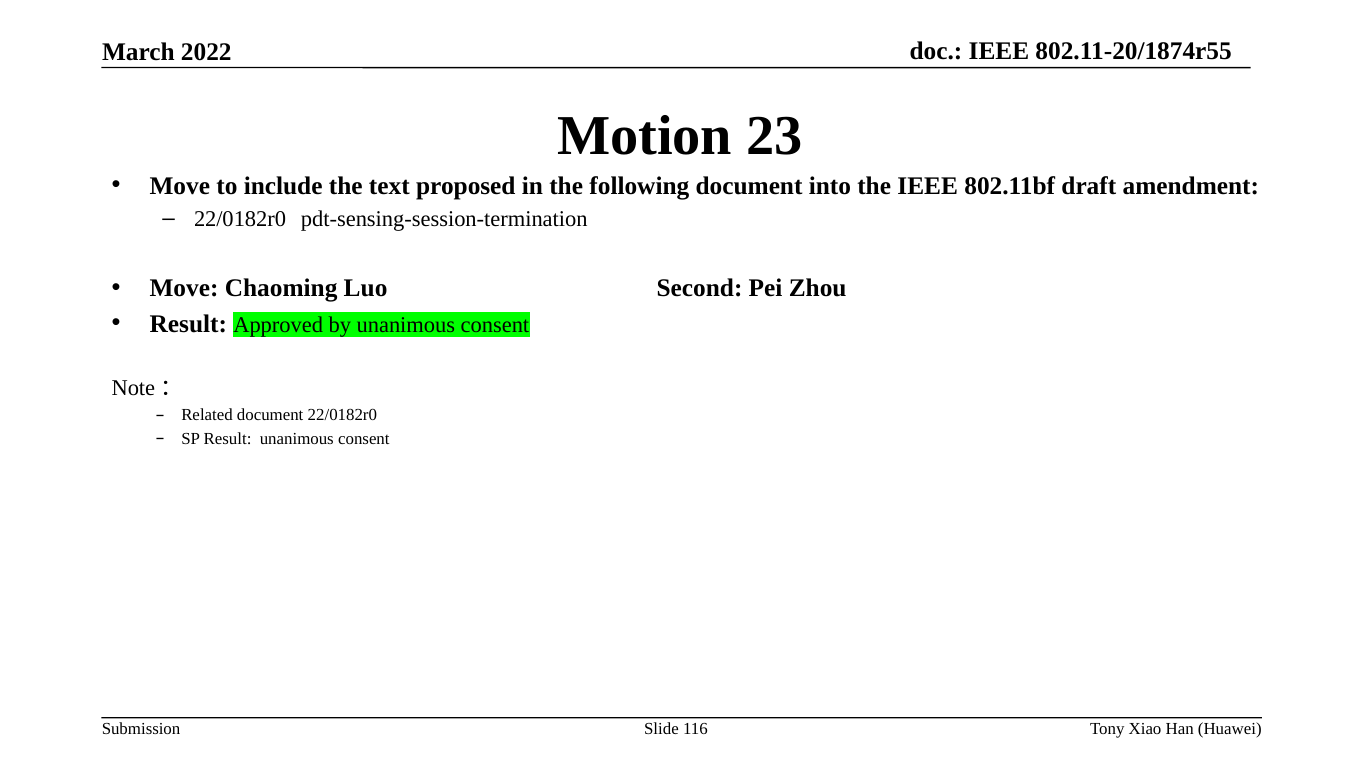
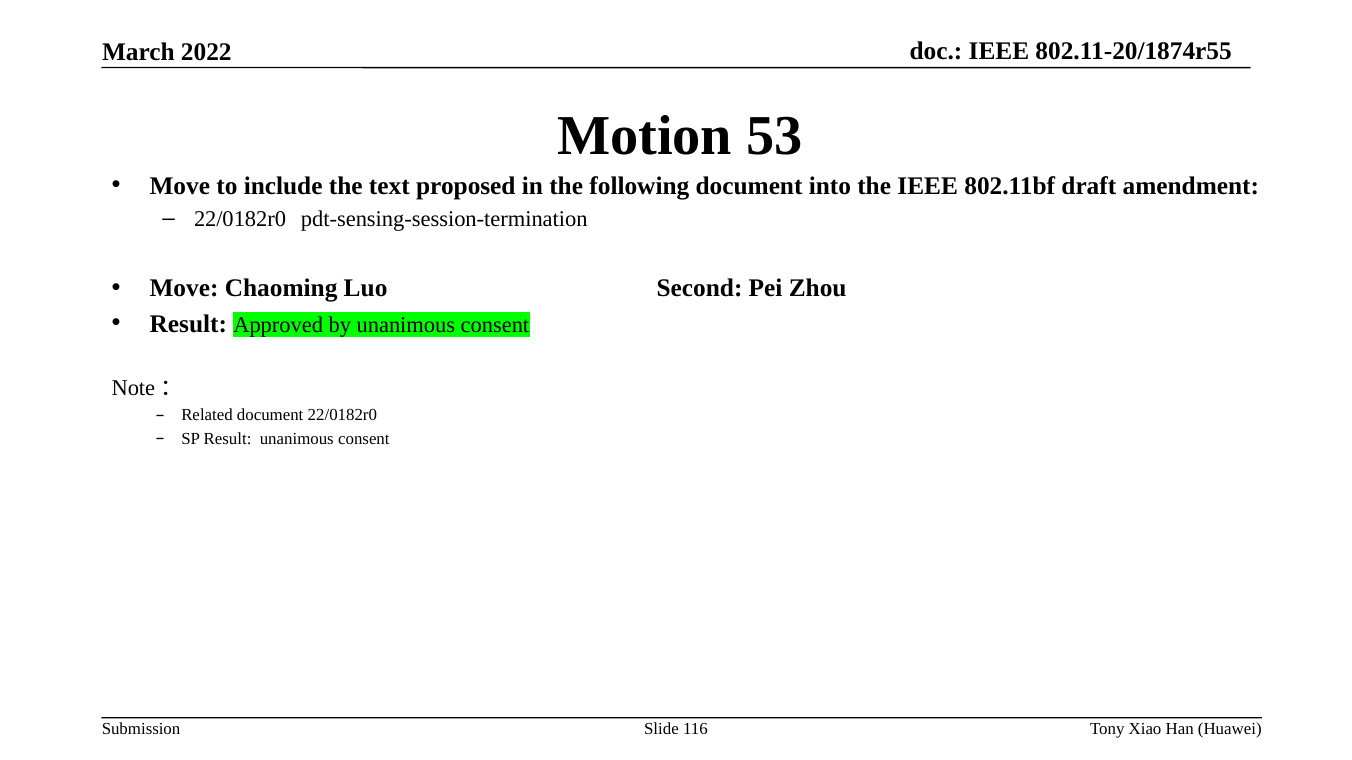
23: 23 -> 53
